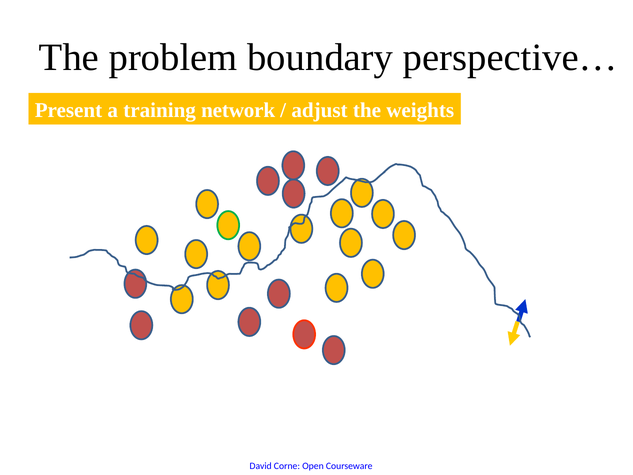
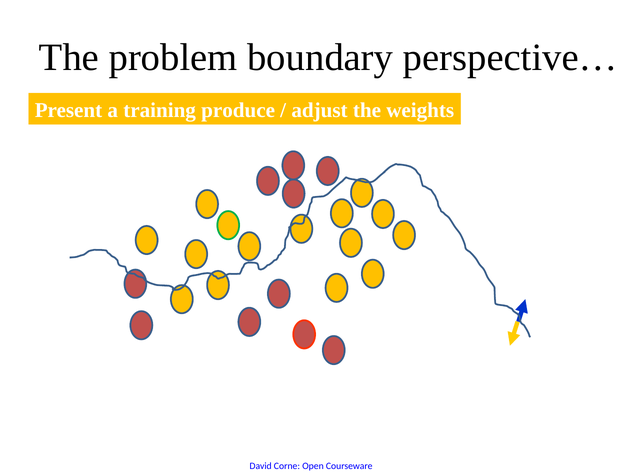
network: network -> produce
